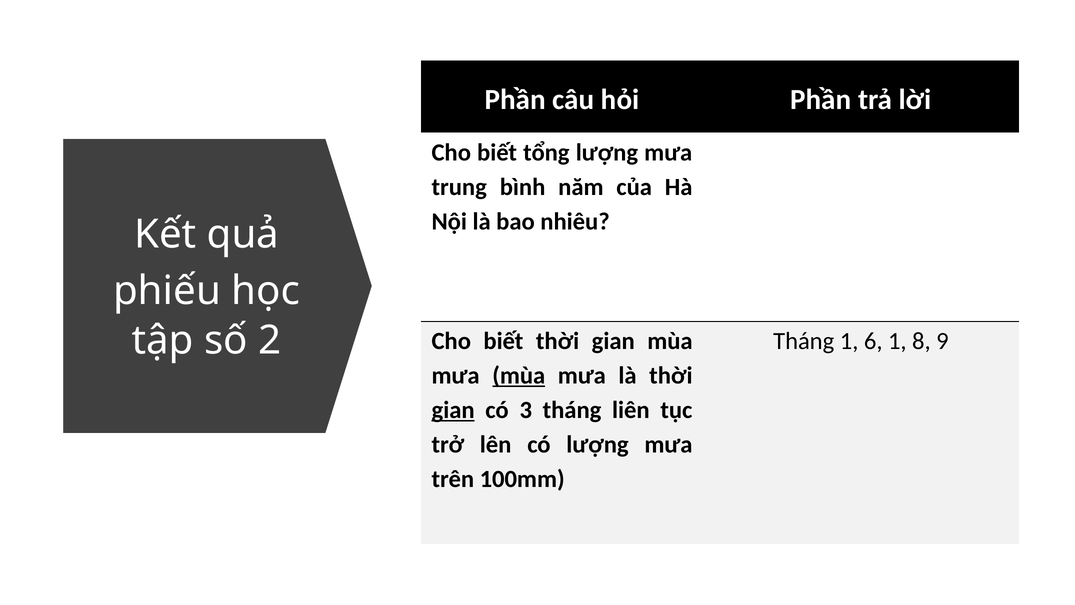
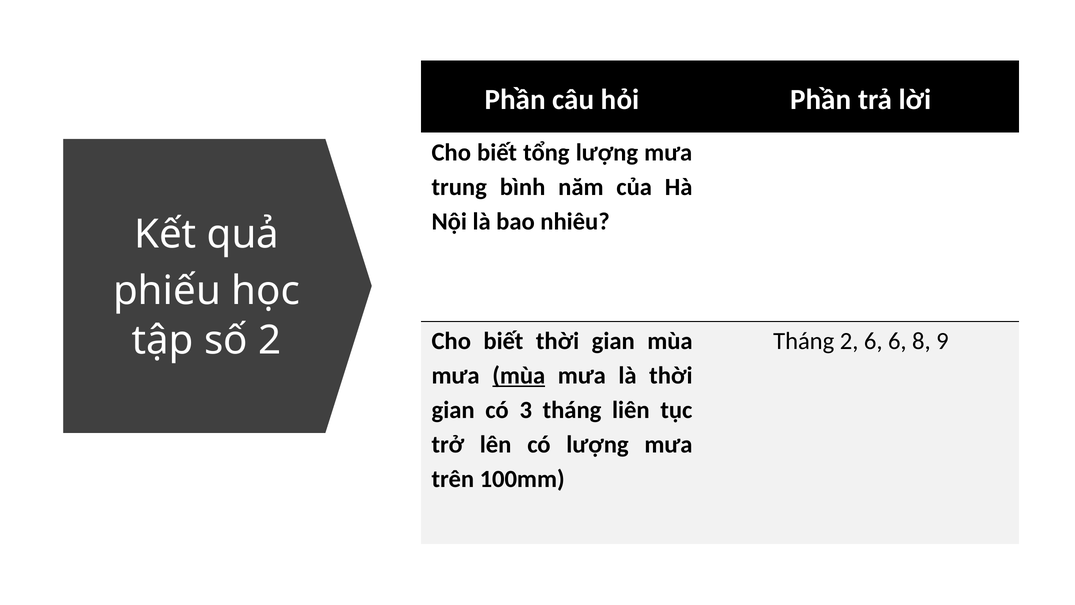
Tháng 1: 1 -> 2
6 1: 1 -> 6
gian at (453, 410) underline: present -> none
